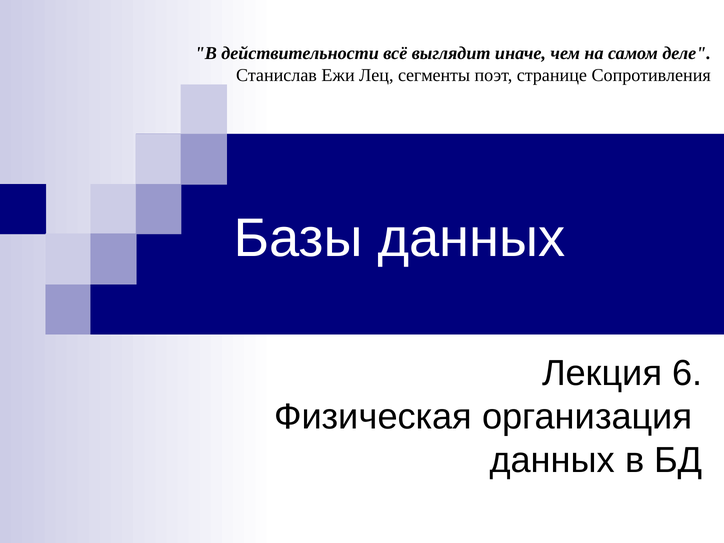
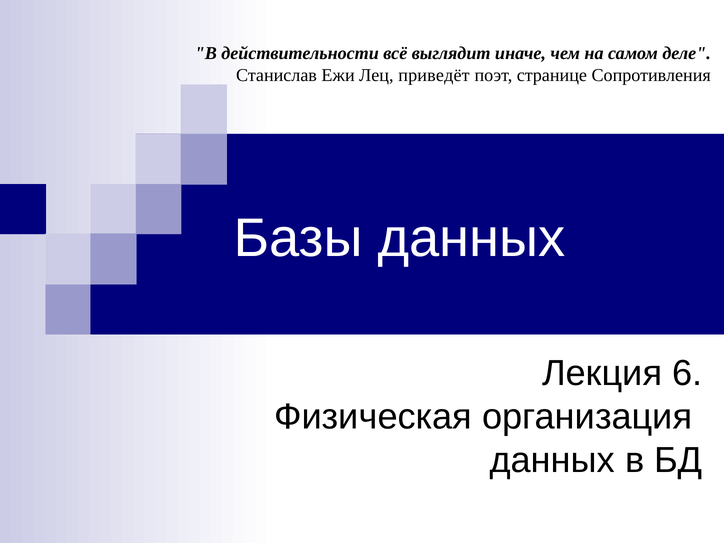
сегменты: сегменты -> приведёт
